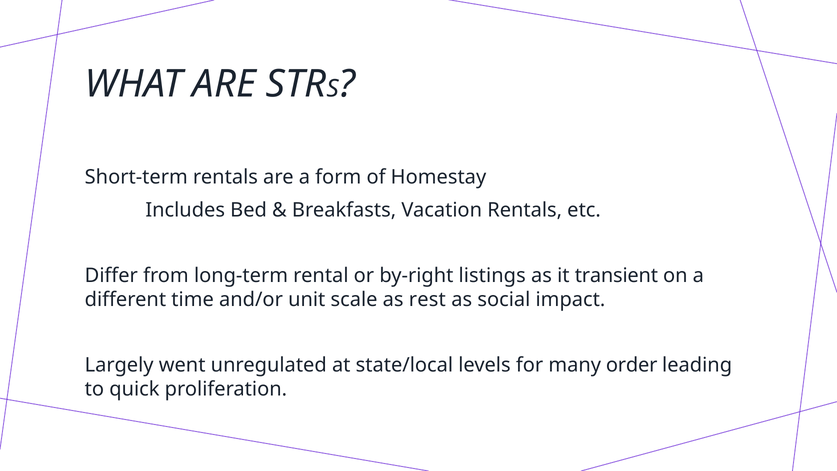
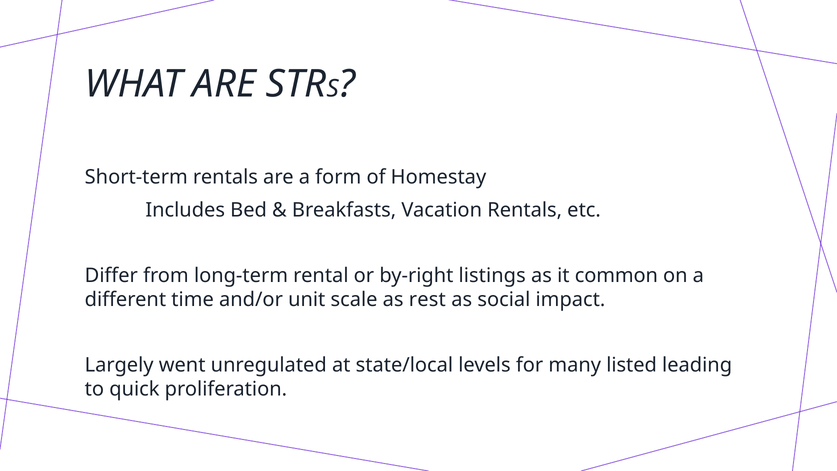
transient: transient -> common
order: order -> listed
